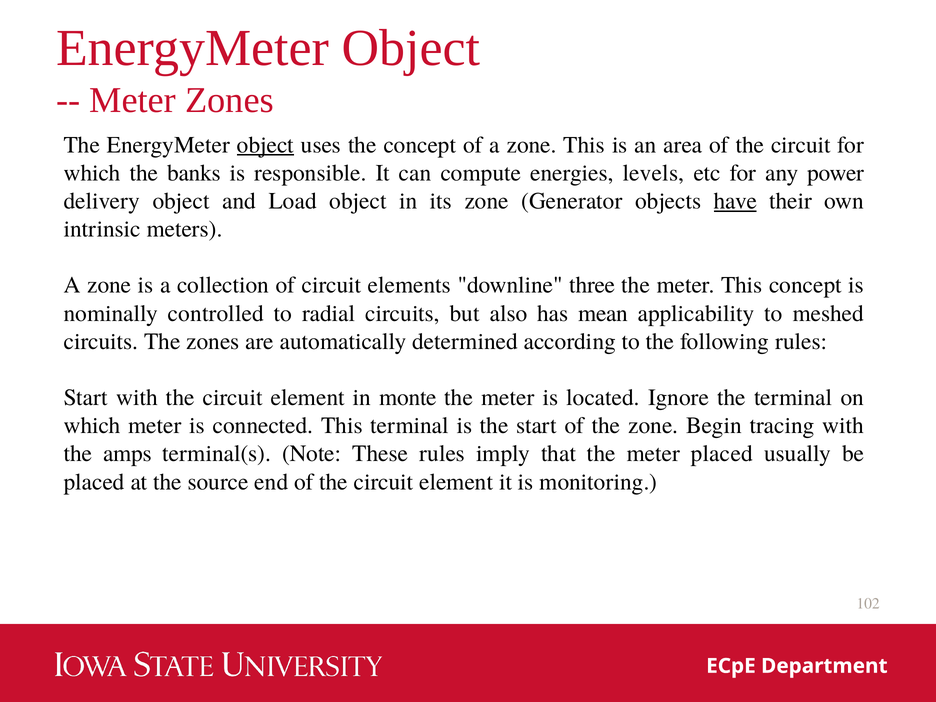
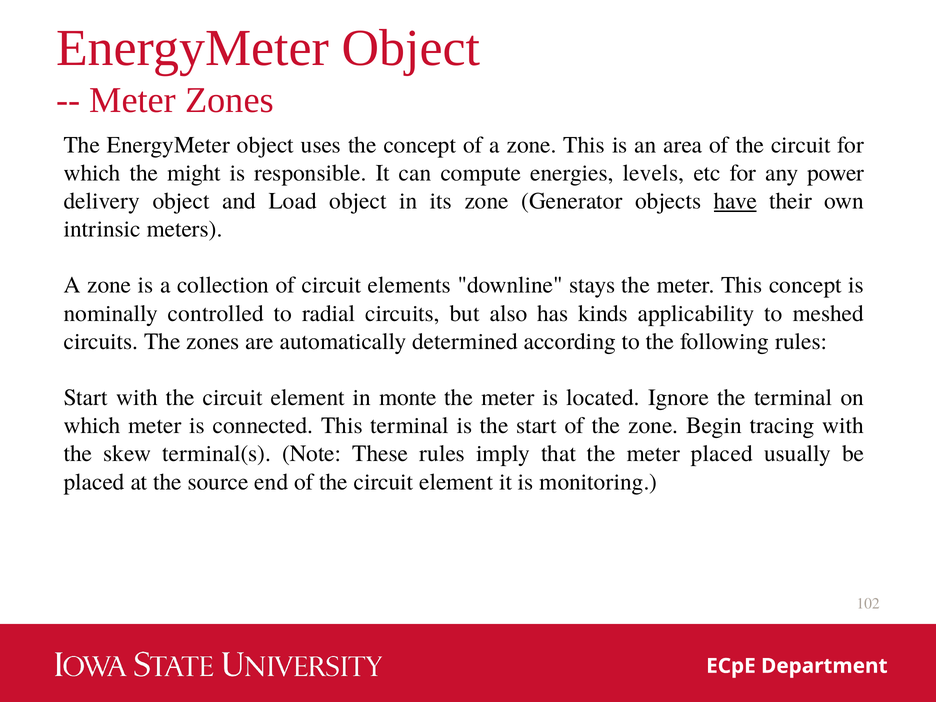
object at (265, 145) underline: present -> none
banks: banks -> might
three: three -> stays
mean: mean -> kinds
amps: amps -> skew
